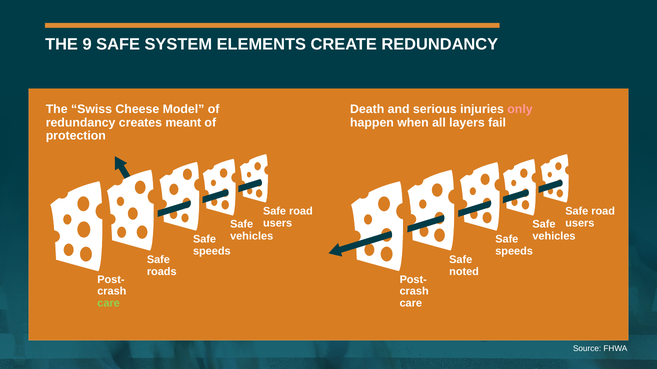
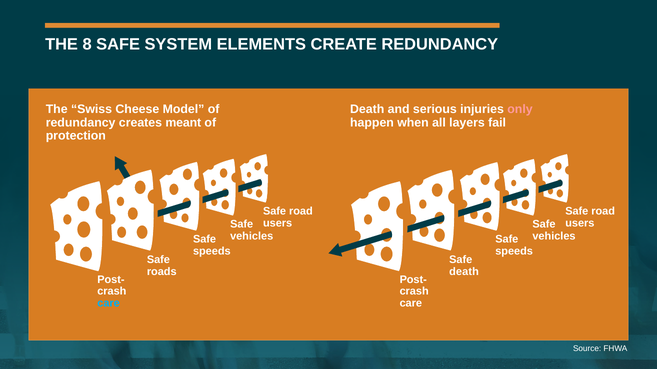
9: 9 -> 8
noted at (464, 272): noted -> death
care at (109, 304) colour: light green -> light blue
